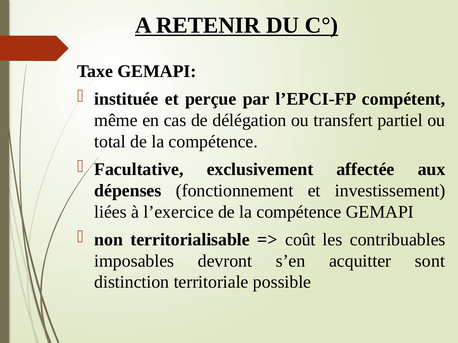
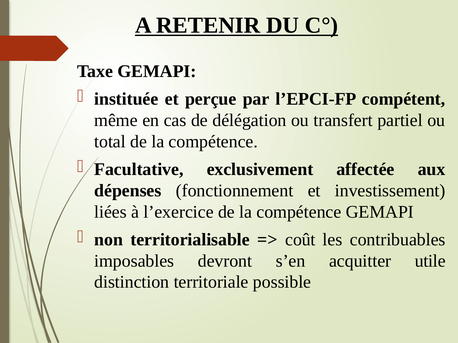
sont: sont -> utile
